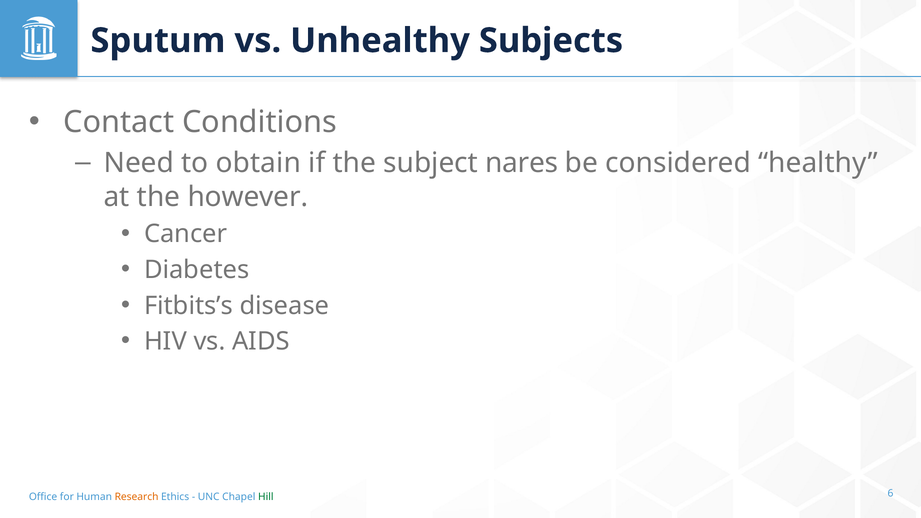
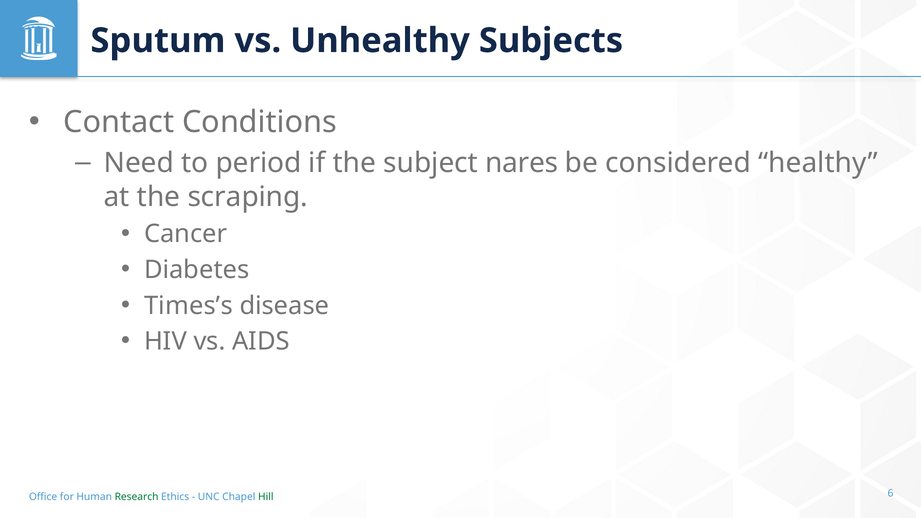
obtain: obtain -> period
however: however -> scraping
Fitbits’s: Fitbits’s -> Times’s
Research colour: orange -> green
